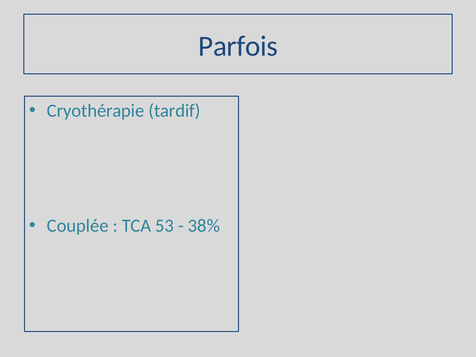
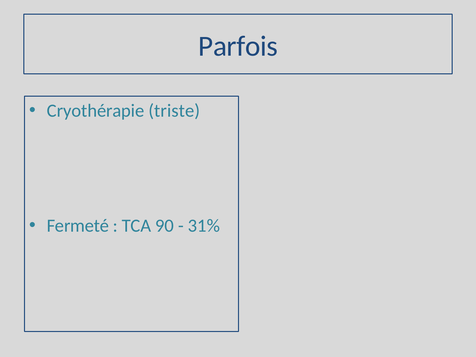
tardif: tardif -> triste
Couplée: Couplée -> Fermeté
53: 53 -> 90
38%: 38% -> 31%
